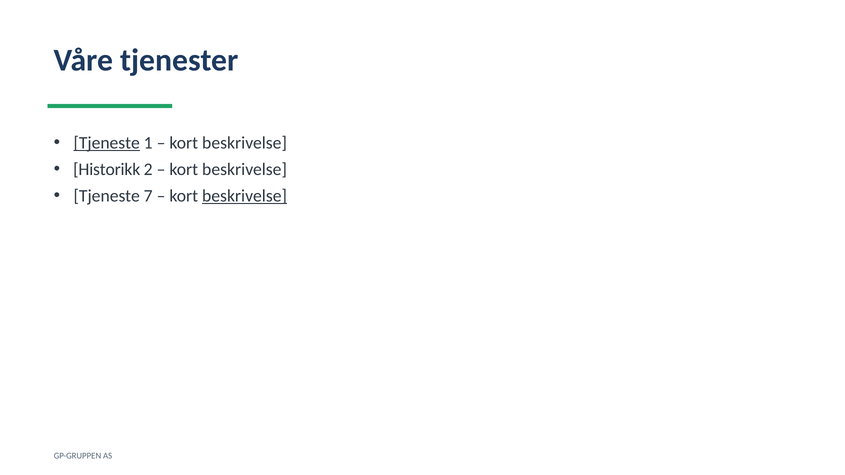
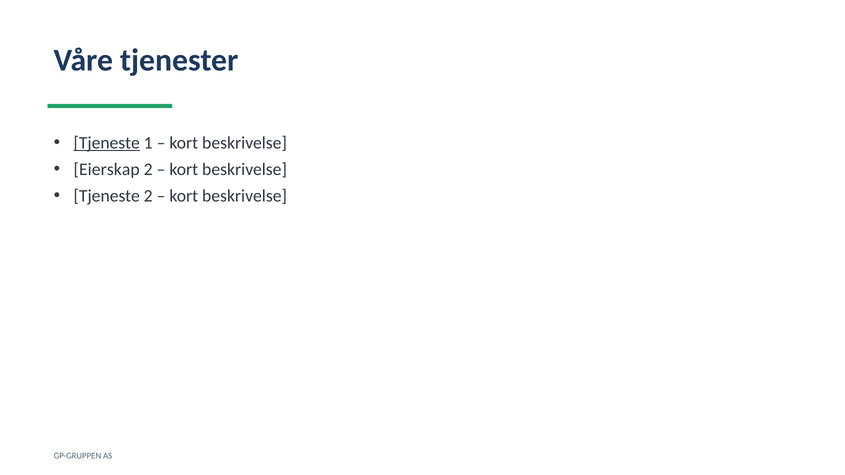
Historikk: Historikk -> Eierskap
Tjeneste 7: 7 -> 2
beskrivelse at (245, 196) underline: present -> none
